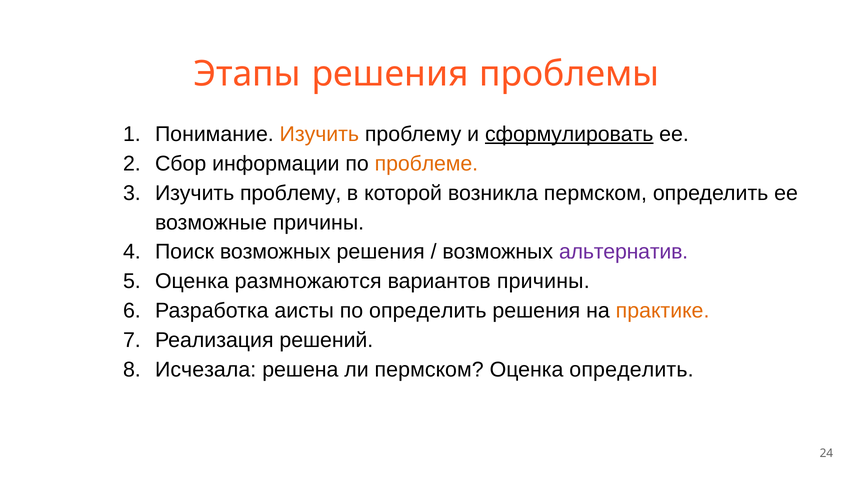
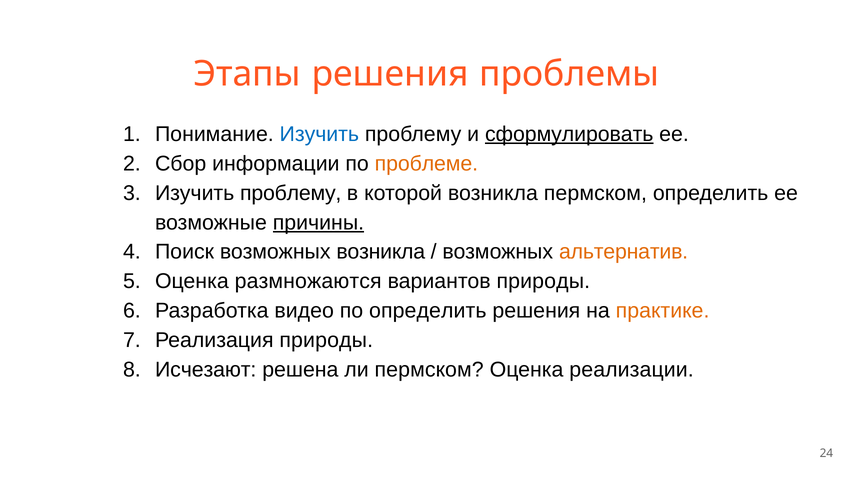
Изучить at (319, 134) colour: orange -> blue
причины at (318, 222) underline: none -> present
возможных решения: решения -> возникла
альтернатив colour: purple -> orange
вариантов причины: причины -> природы
аисты: аисты -> видео
Реализация решений: решений -> природы
Исчезала: Исчезала -> Исчезают
Оценка определить: определить -> реализации
